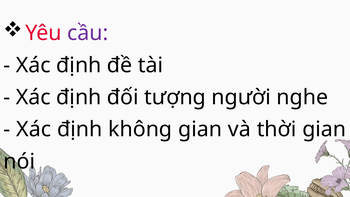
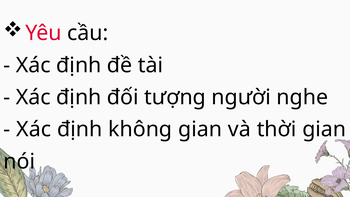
cầu colour: purple -> black
